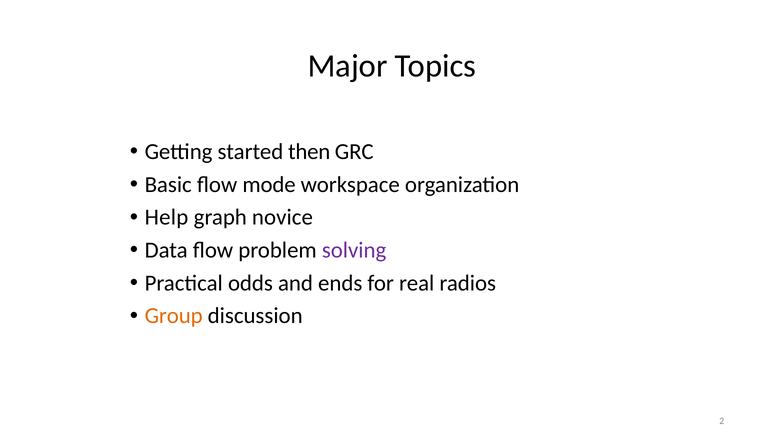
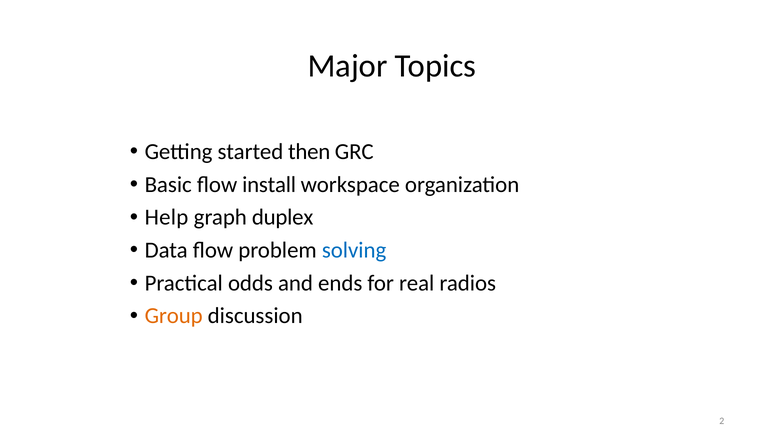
mode: mode -> install
novice: novice -> duplex
solving colour: purple -> blue
